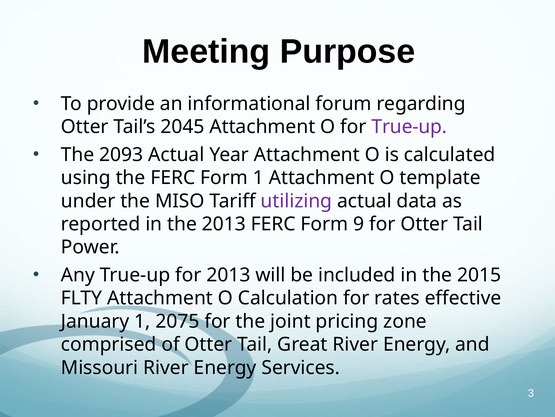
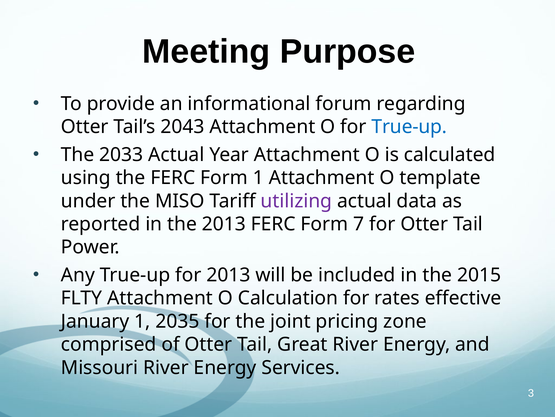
2045: 2045 -> 2043
True-up at (409, 127) colour: purple -> blue
2093: 2093 -> 2033
9: 9 -> 7
2075: 2075 -> 2035
